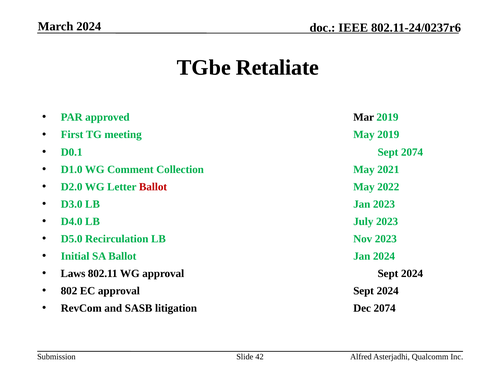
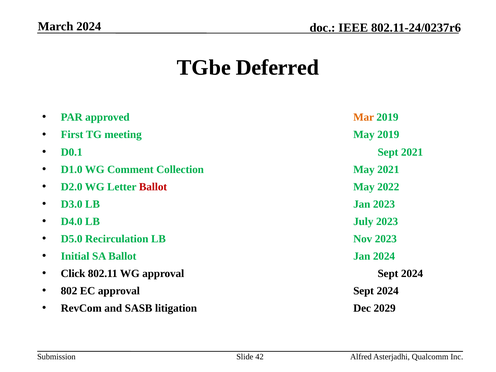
Retaliate: Retaliate -> Deferred
Mar colour: black -> orange
Sept 2074: 2074 -> 2021
Laws: Laws -> Click
Dec 2074: 2074 -> 2029
